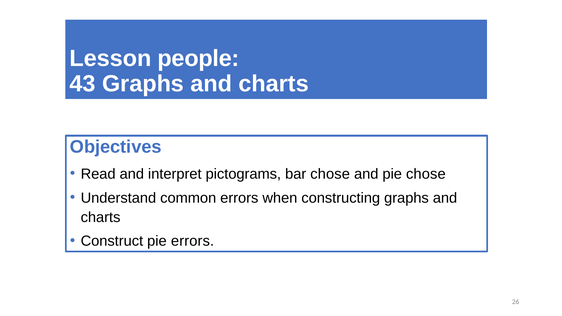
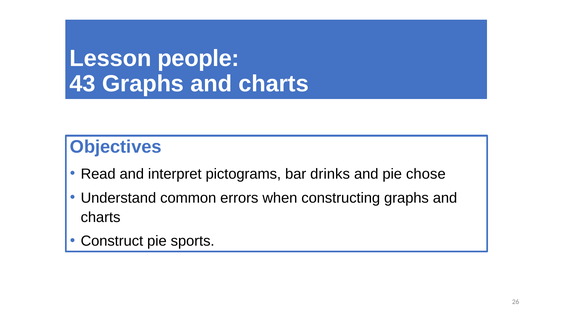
bar chose: chose -> drinks
pie errors: errors -> sports
